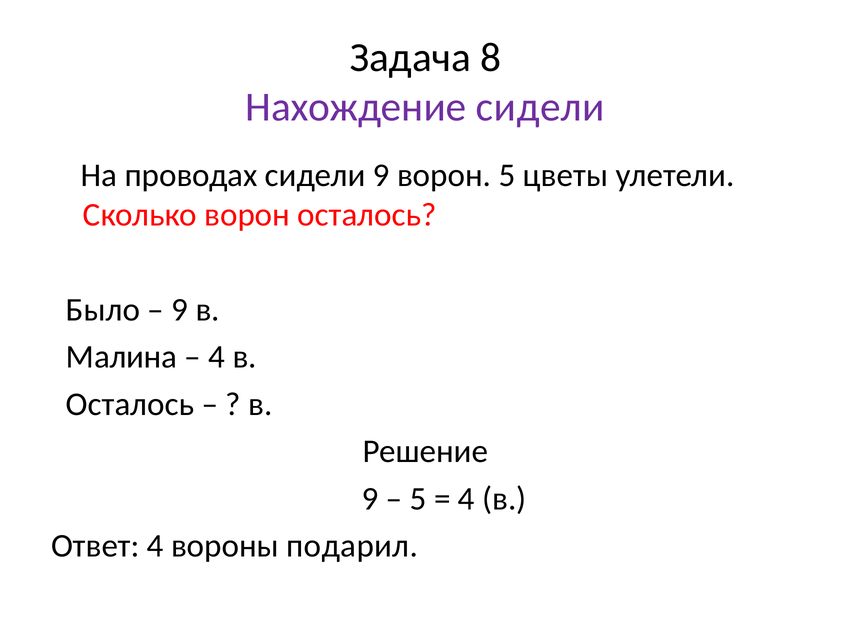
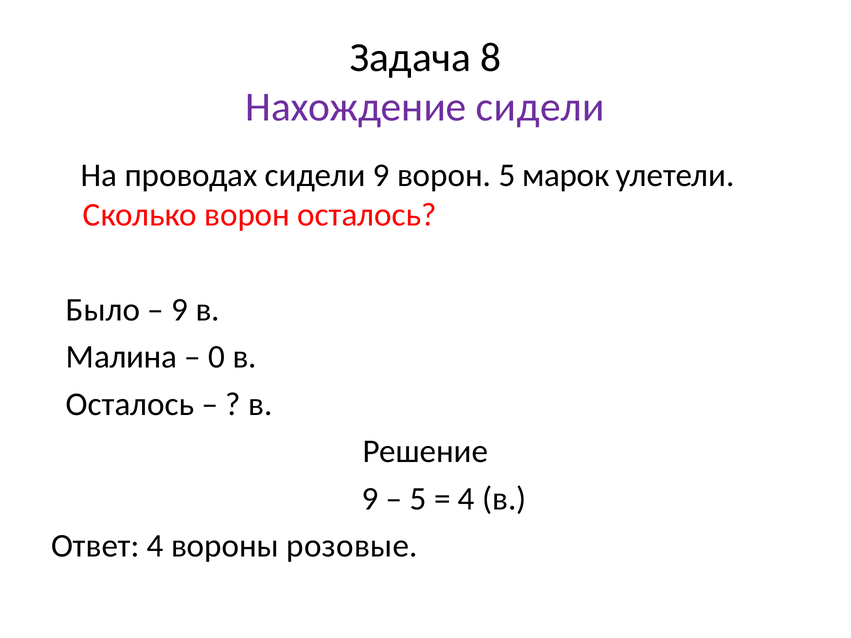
цветы: цветы -> марок
4 at (217, 357): 4 -> 0
подарил: подарил -> розовые
